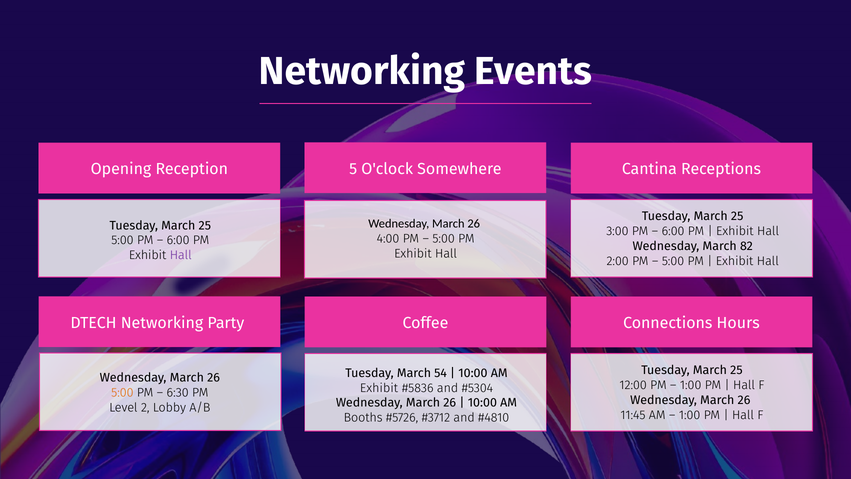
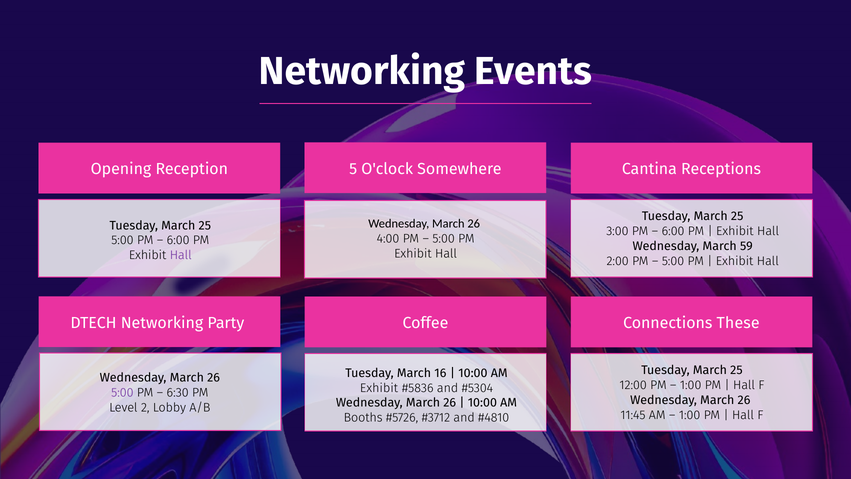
82: 82 -> 59
Hours: Hours -> These
54: 54 -> 16
5:00 at (122, 392) colour: orange -> purple
